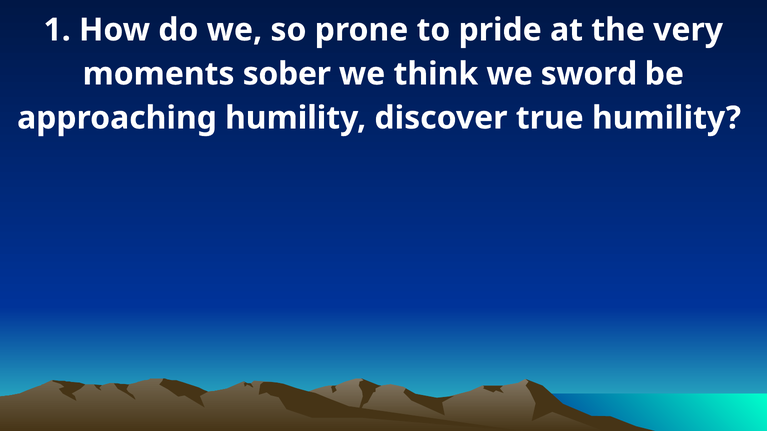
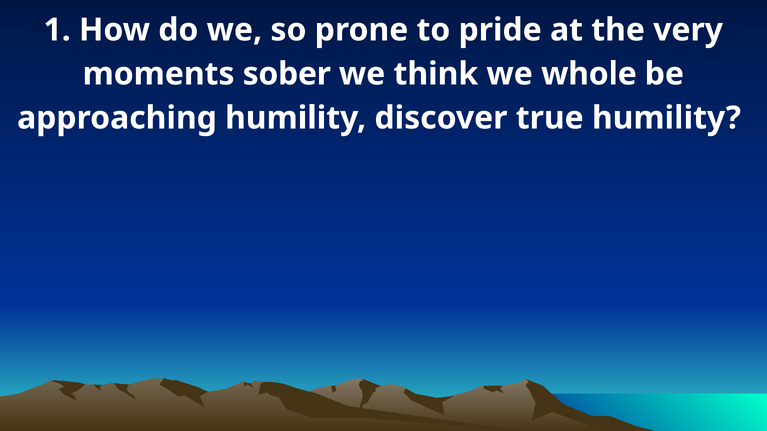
sword: sword -> whole
